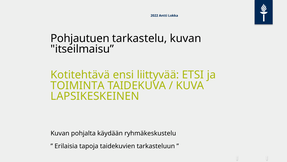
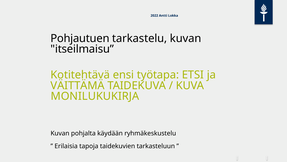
liittyvää: liittyvää -> työtapa
TOIMINTA: TOIMINTA -> VÄITTÄMÄ
LAPSIKESKEINEN: LAPSIKESKEINEN -> MONILUKUKIRJA
